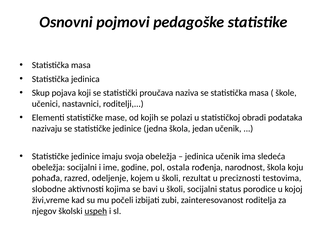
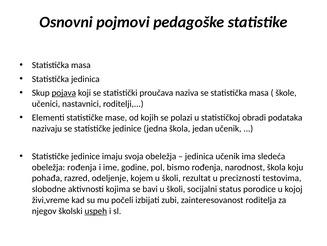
pojava underline: none -> present
obeležja socijalni: socijalni -> rođenja
ostala: ostala -> bismo
